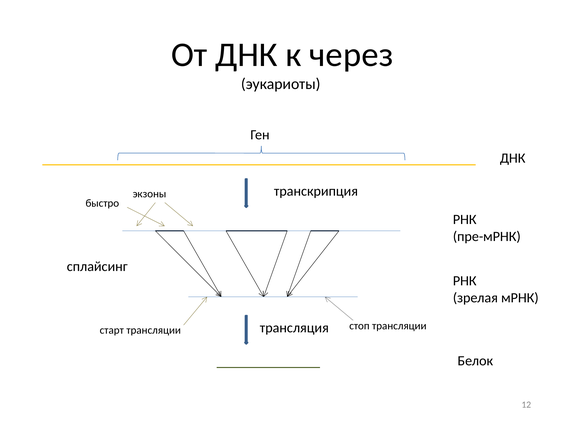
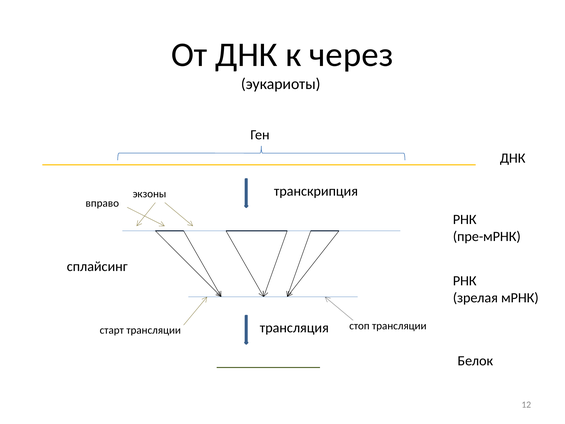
быстро: быстро -> вправо
